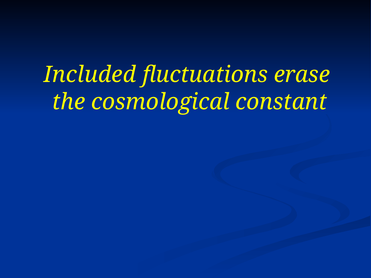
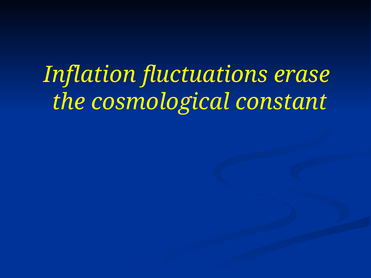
Included: Included -> Inflation
